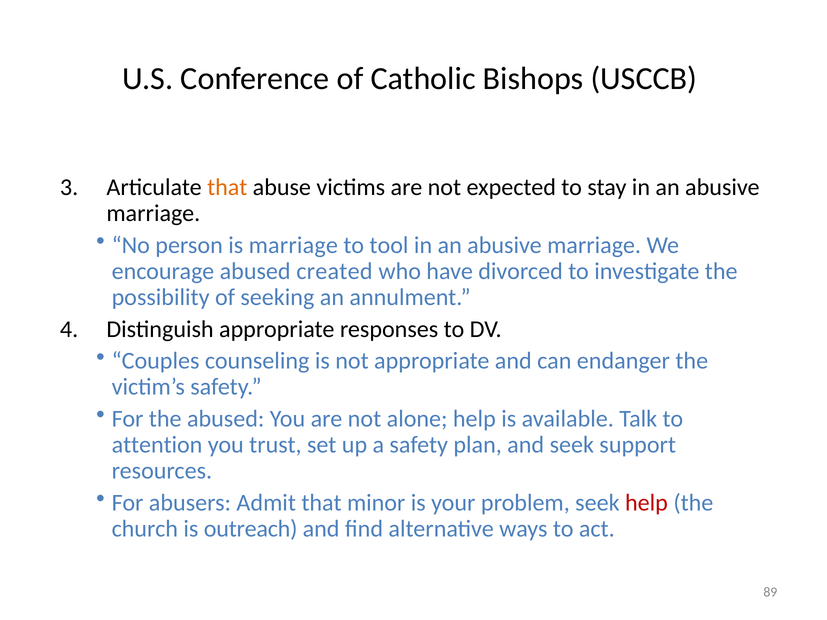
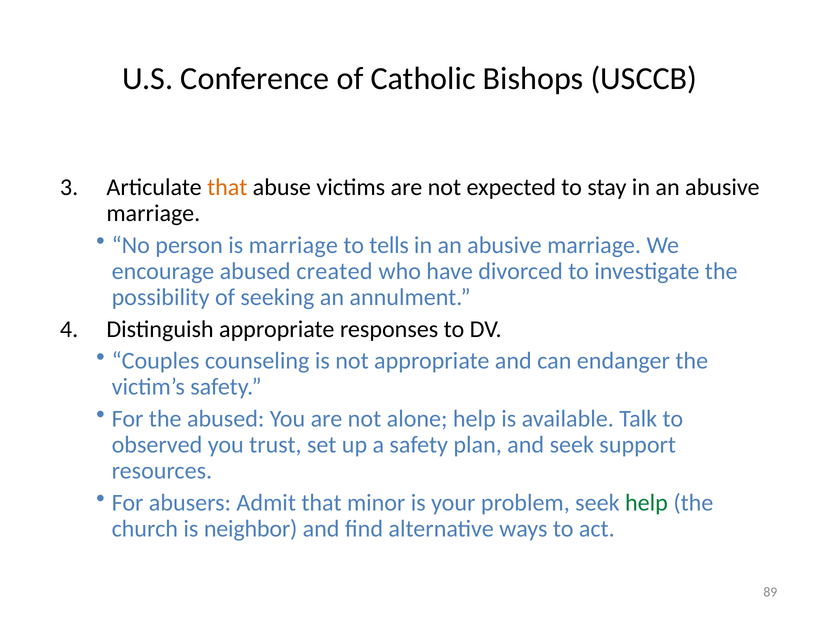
tool: tool -> tells
attention: attention -> observed
help at (646, 503) colour: red -> green
outreach: outreach -> neighbor
